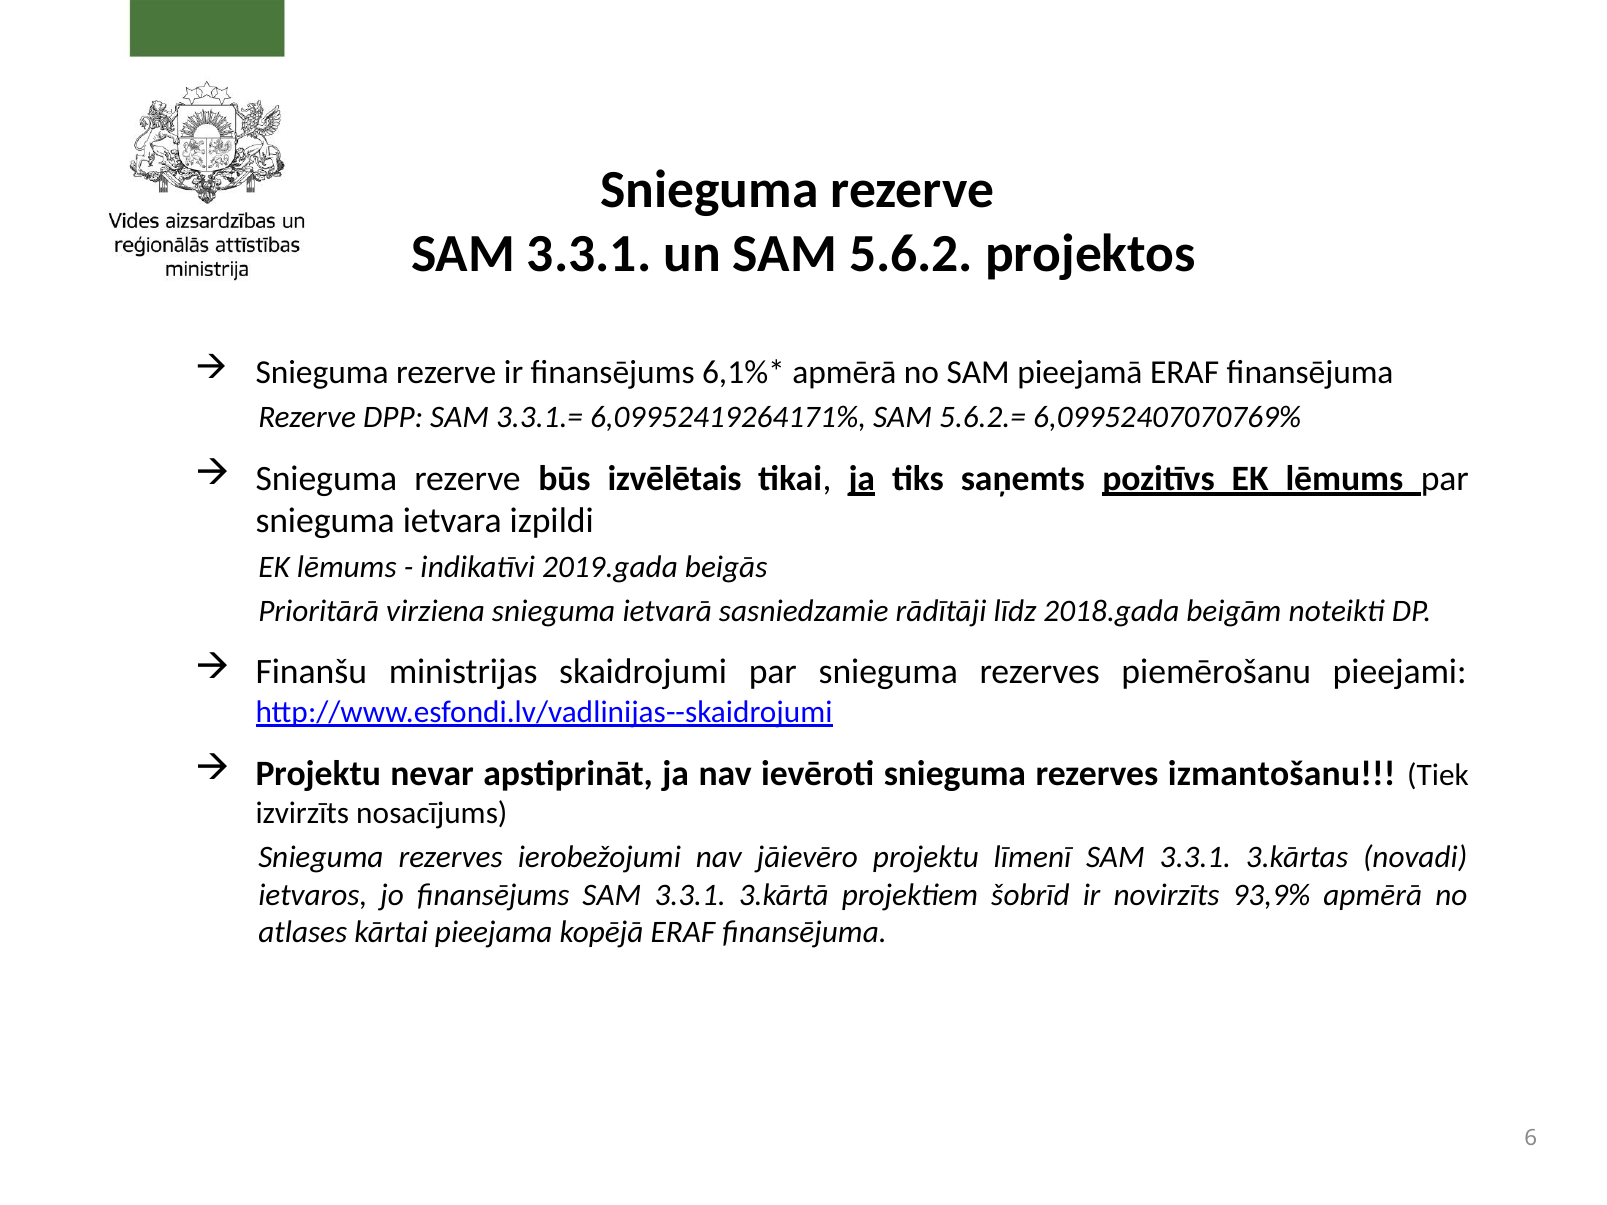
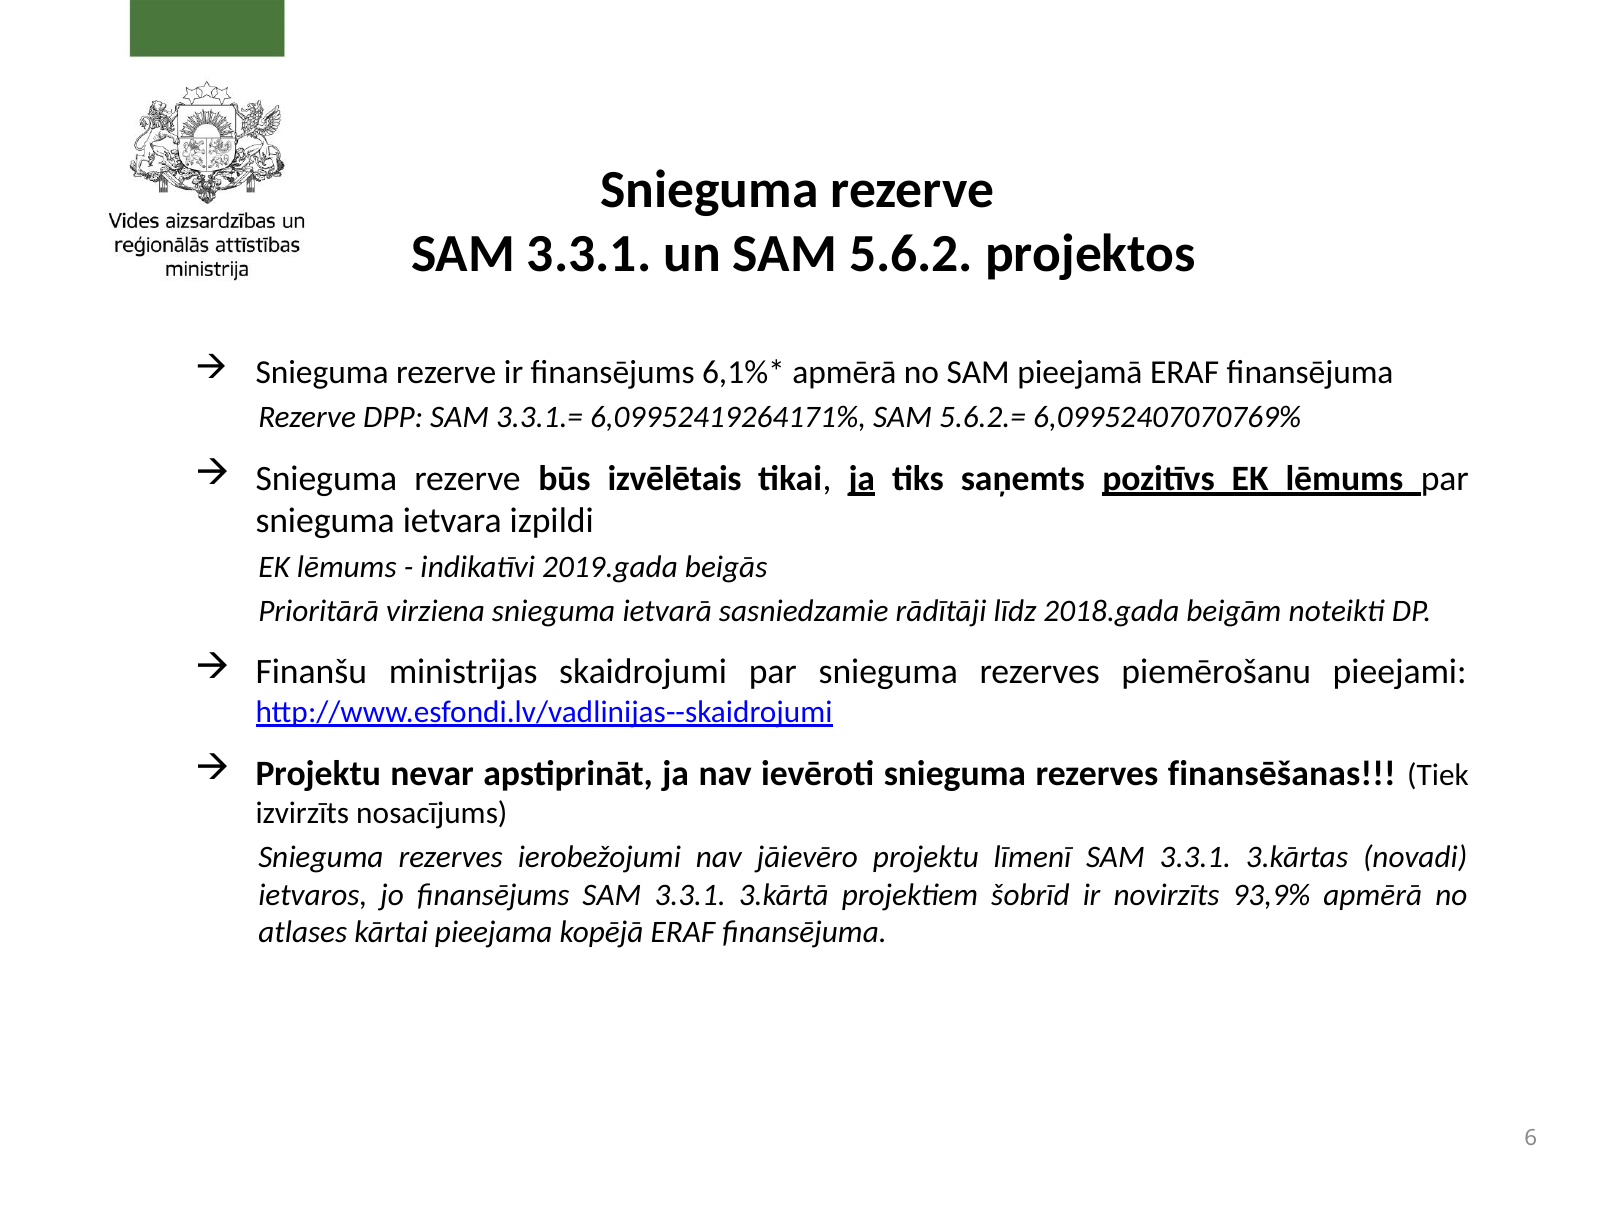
izmantošanu: izmantošanu -> finansēšanas
